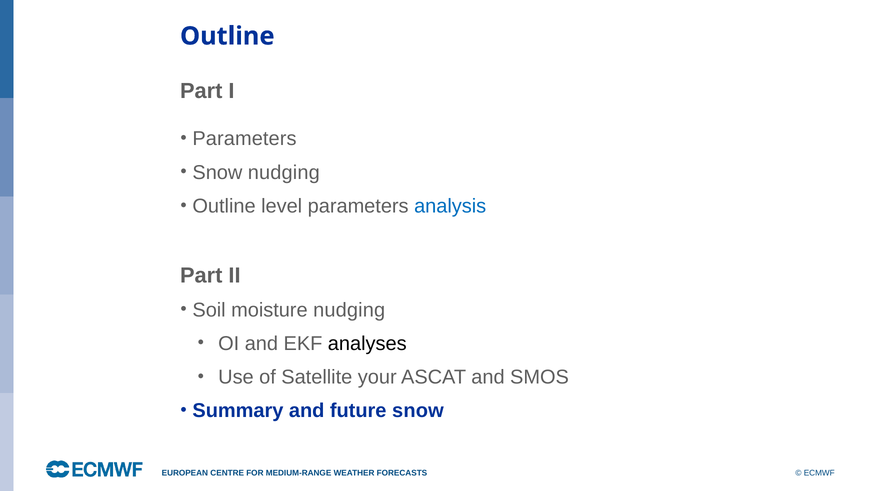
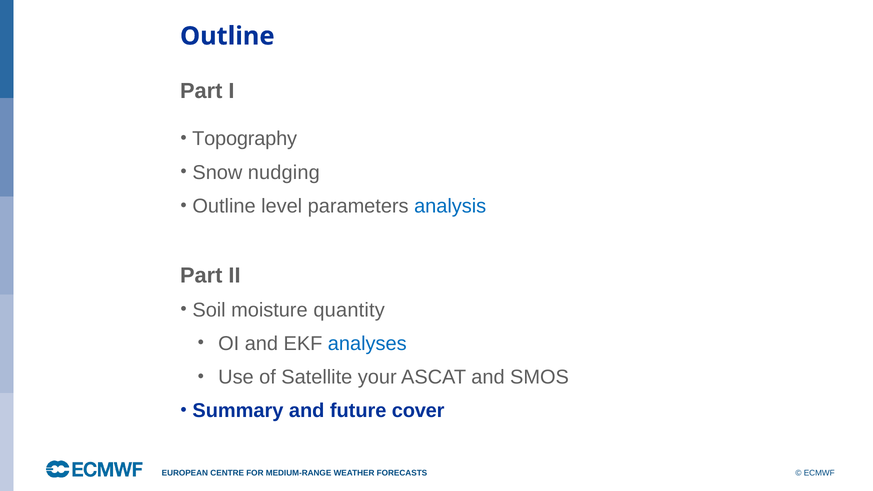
Parameters at (244, 139): Parameters -> Topography
moisture nudging: nudging -> quantity
analyses colour: black -> blue
future snow: snow -> cover
